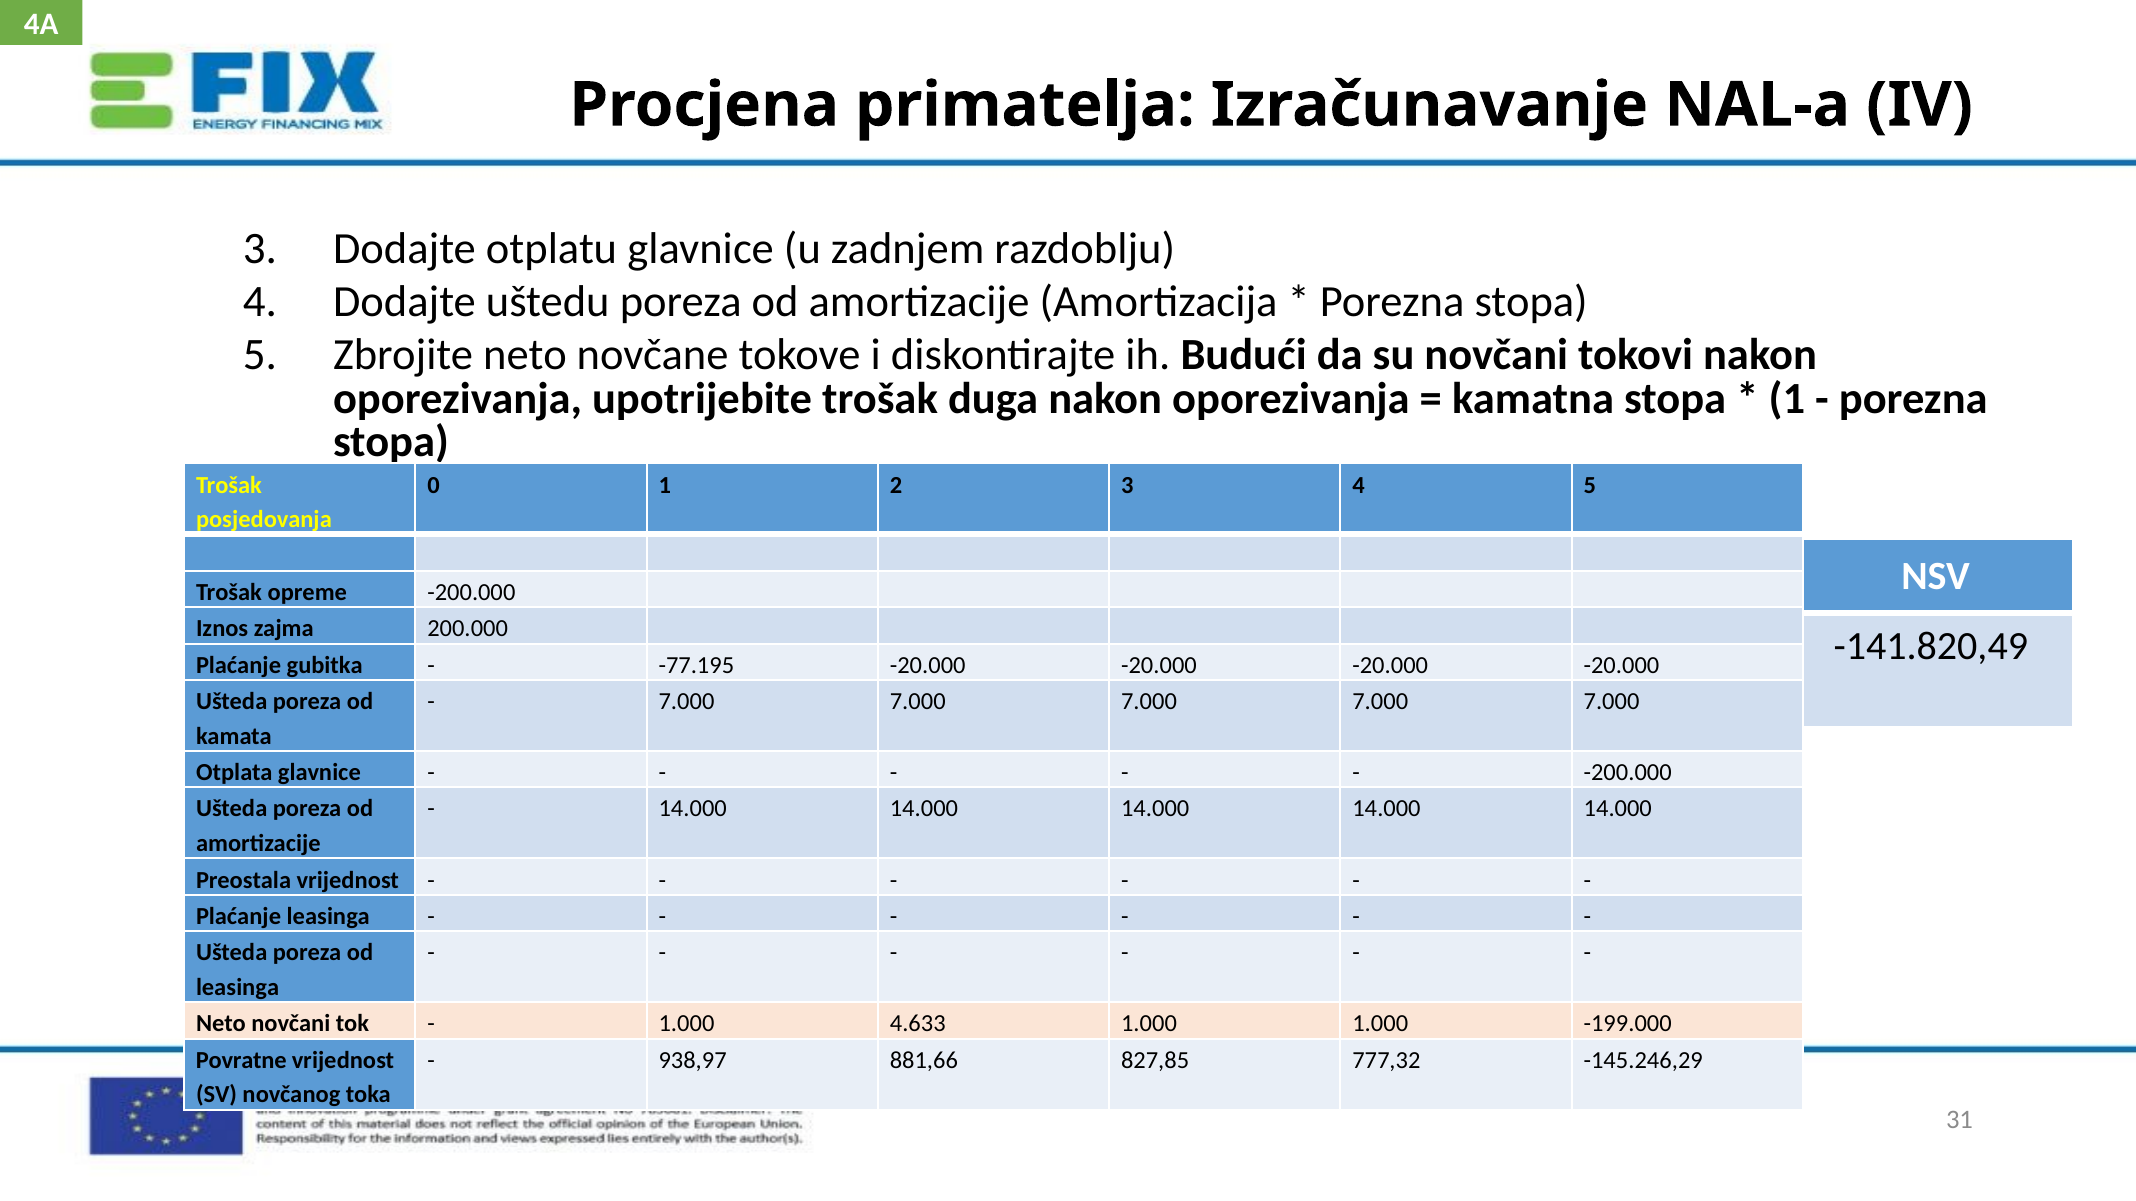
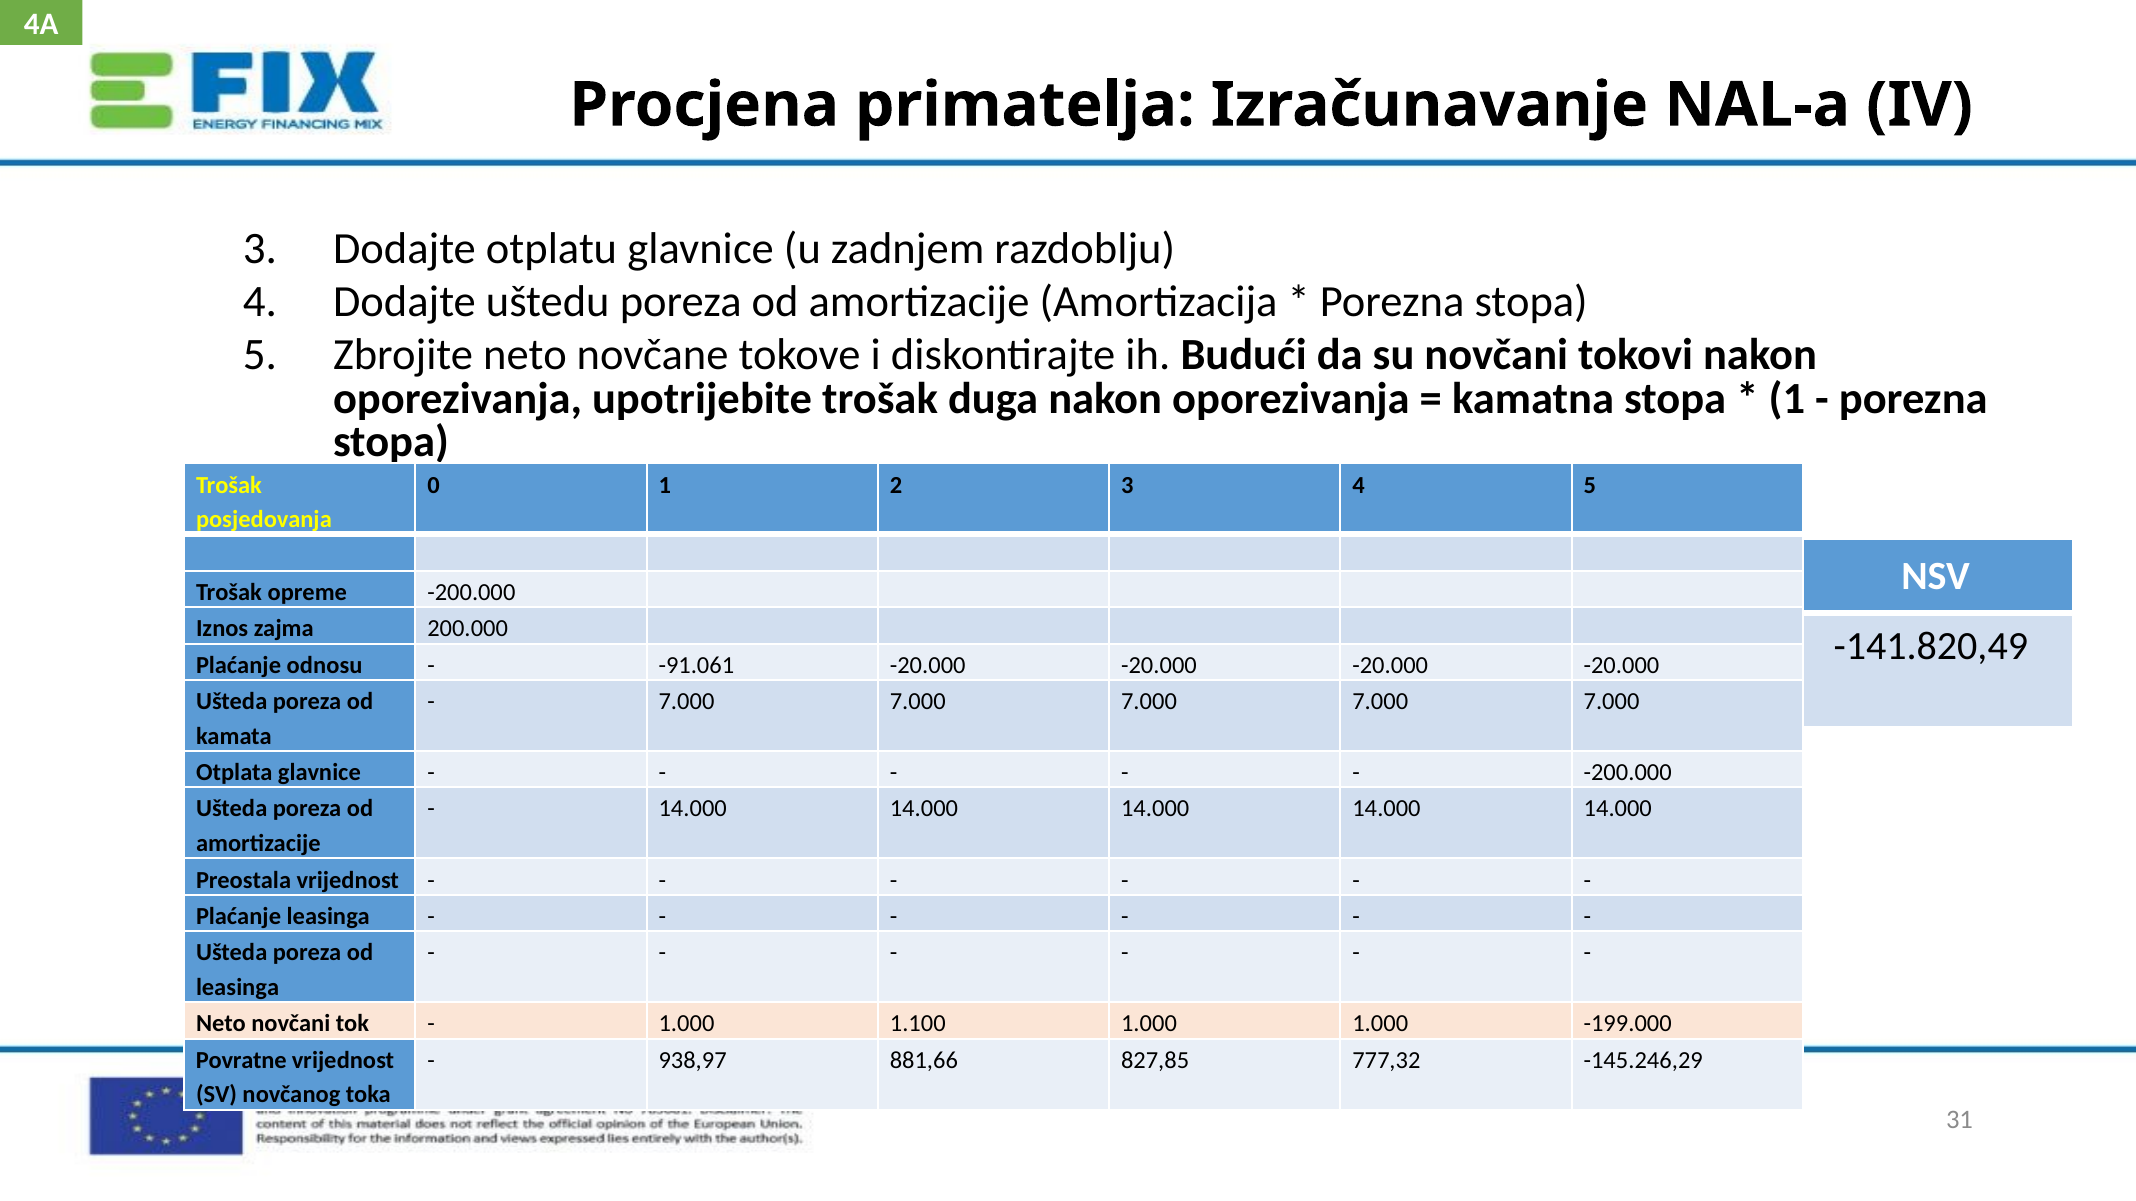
gubitka: gubitka -> odnosu
-77.195: -77.195 -> -91.061
4.633: 4.633 -> 1.100
